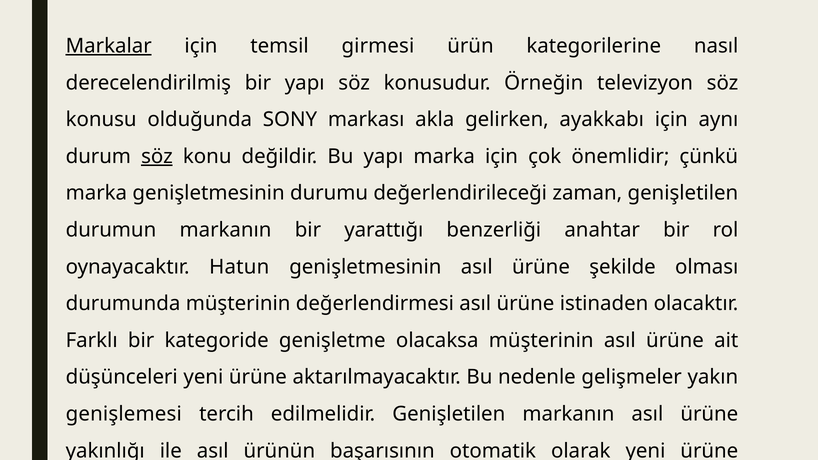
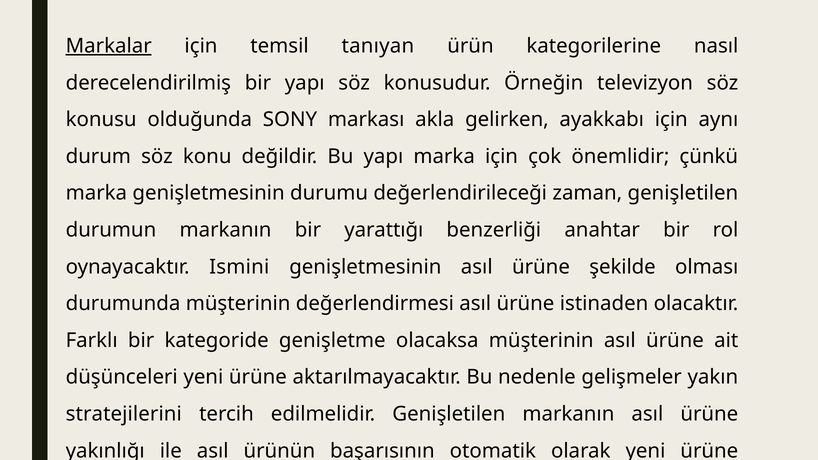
girmesi: girmesi -> tanıyan
söz at (157, 156) underline: present -> none
Hatun: Hatun -> Ismini
genişlemesi: genişlemesi -> stratejilerini
